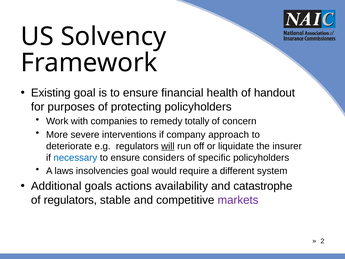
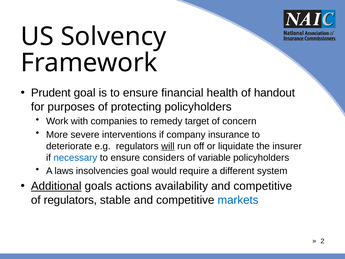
Existing: Existing -> Prudent
totally: totally -> target
approach: approach -> insurance
specific: specific -> variable
Additional underline: none -> present
availability and catastrophe: catastrophe -> competitive
markets colour: purple -> blue
